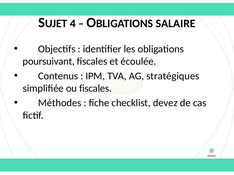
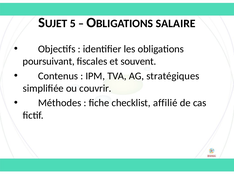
4: 4 -> 5
écoulée: écoulée -> souvent
ou fiscales: fiscales -> couvrir
devez: devez -> affilié
